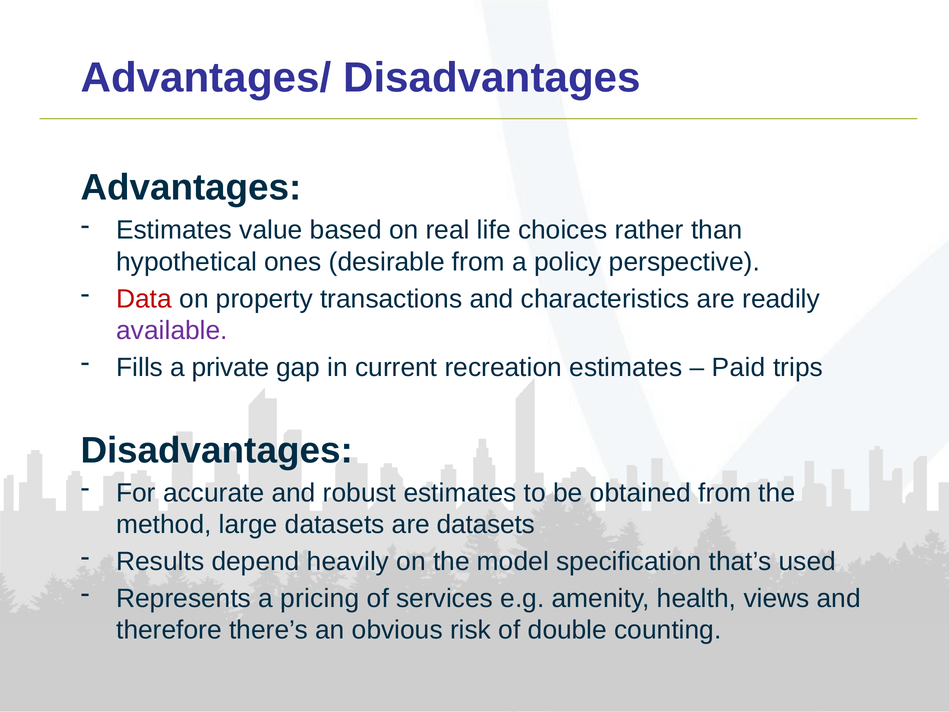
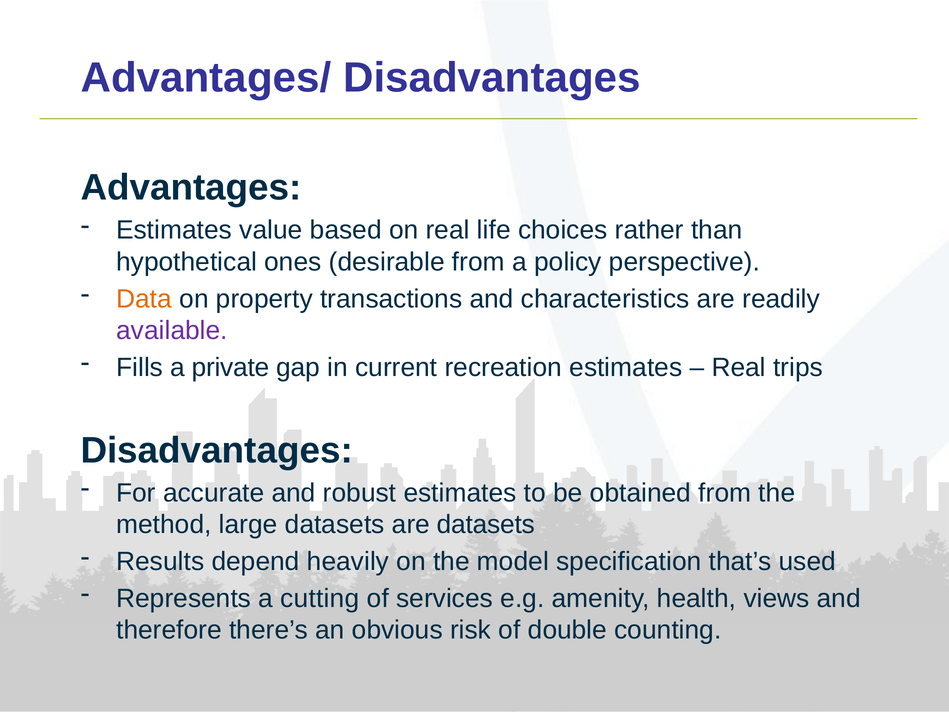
Data colour: red -> orange
Paid at (739, 367): Paid -> Real
pricing: pricing -> cutting
